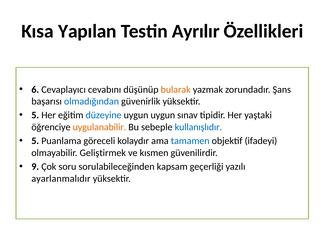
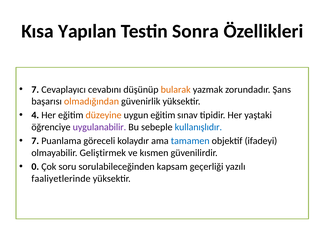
Ayrılır: Ayrılır -> Sonra
6 at (35, 90): 6 -> 7
olmadığından colour: blue -> orange
5 at (35, 116): 5 -> 4
düzeyine colour: blue -> orange
uygun uygun: uygun -> eğitim
uygulanabilir colour: orange -> purple
5 at (35, 141): 5 -> 7
9: 9 -> 0
ayarlanmalıdır: ayarlanmalıdır -> faaliyetlerinde
